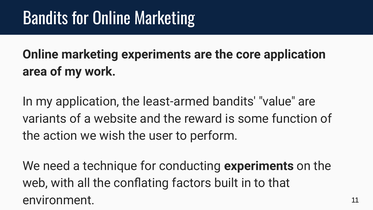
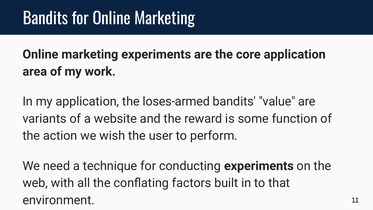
least-armed: least-armed -> loses-armed
